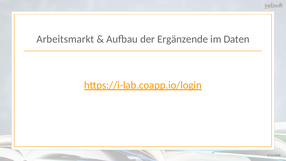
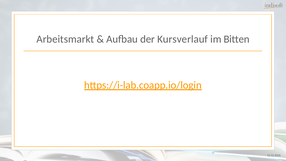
Ergänzende: Ergänzende -> Kursverlauf
Daten: Daten -> Bitten
